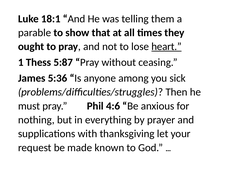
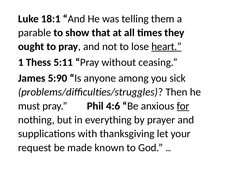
5:87: 5:87 -> 5:11
5:36: 5:36 -> 5:90
for underline: none -> present
